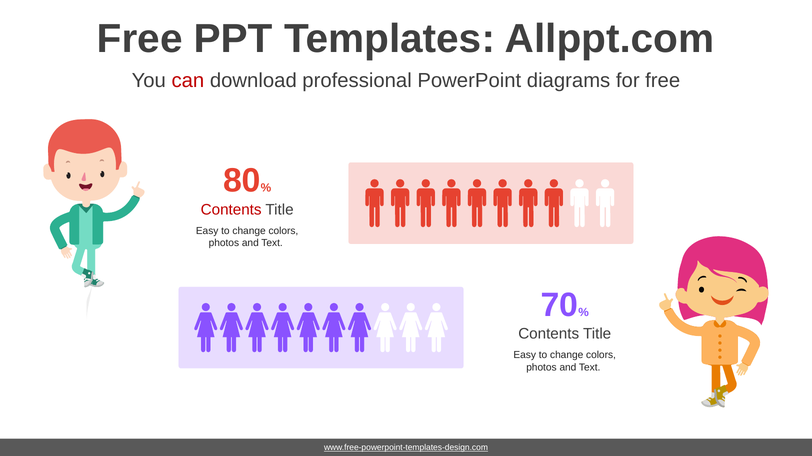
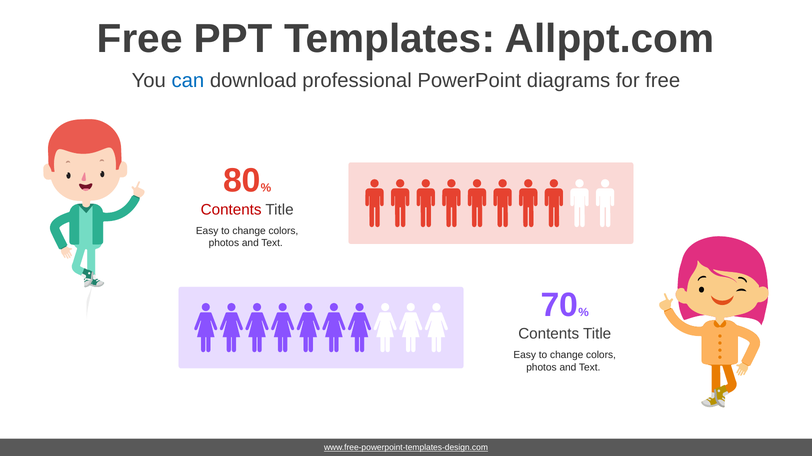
can colour: red -> blue
